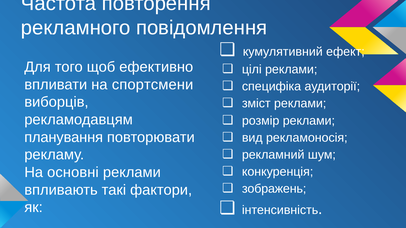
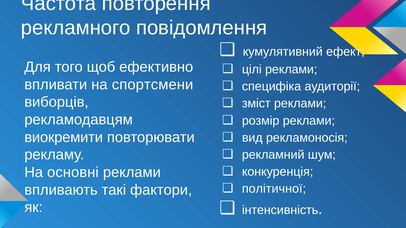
планування: планування -> виокремити
зображень: зображень -> політичної
